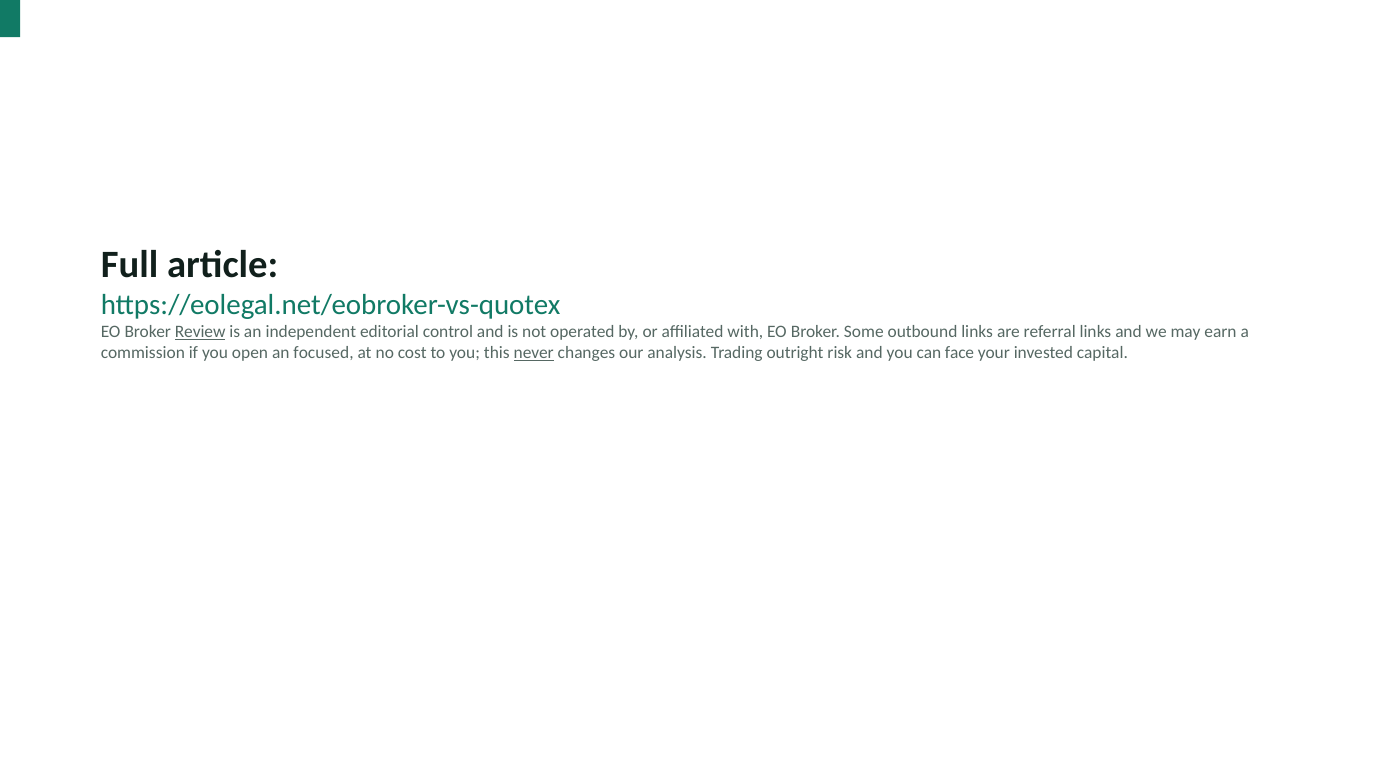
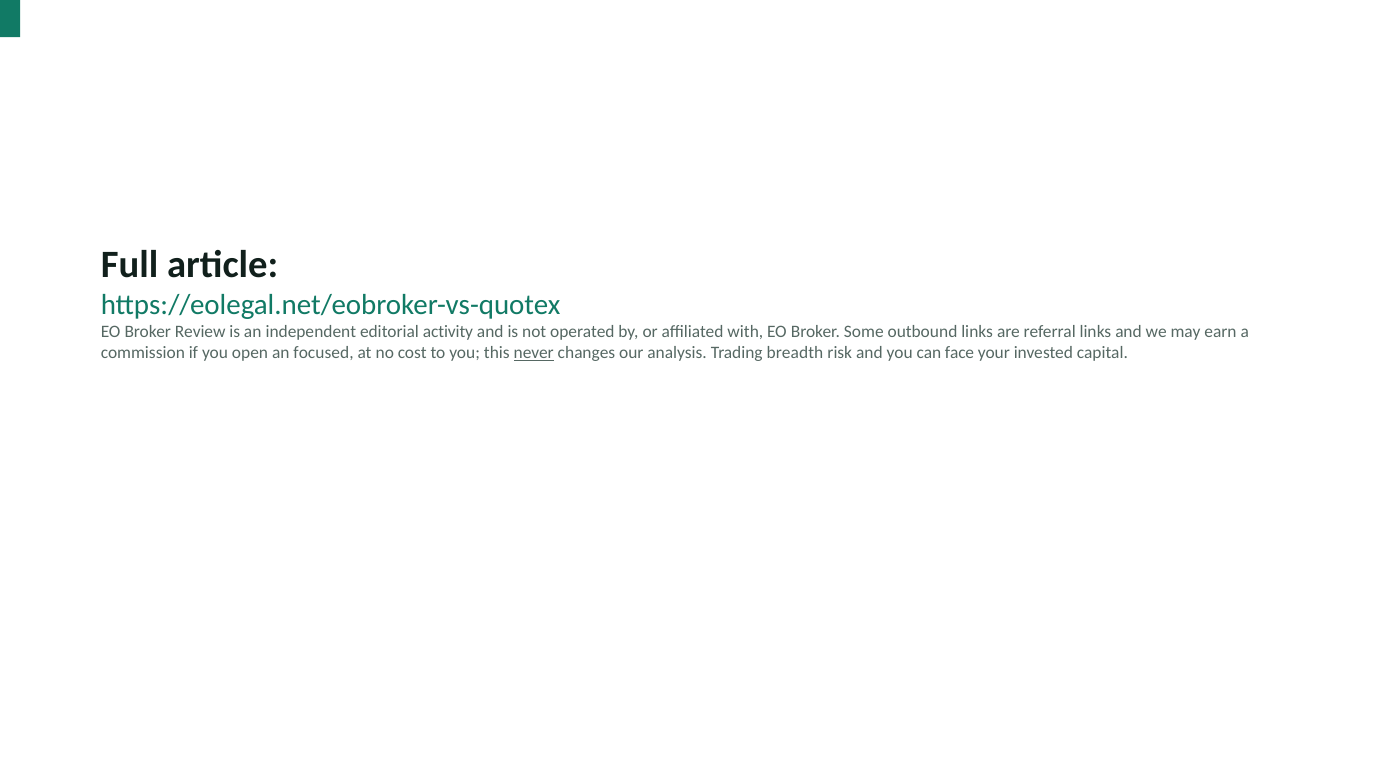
Review underline: present -> none
control: control -> activity
outright: outright -> breadth
